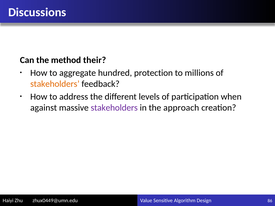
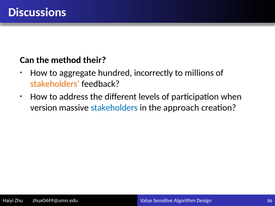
protection: protection -> incorrectly
against: against -> version
stakeholders at (114, 108) colour: purple -> blue
